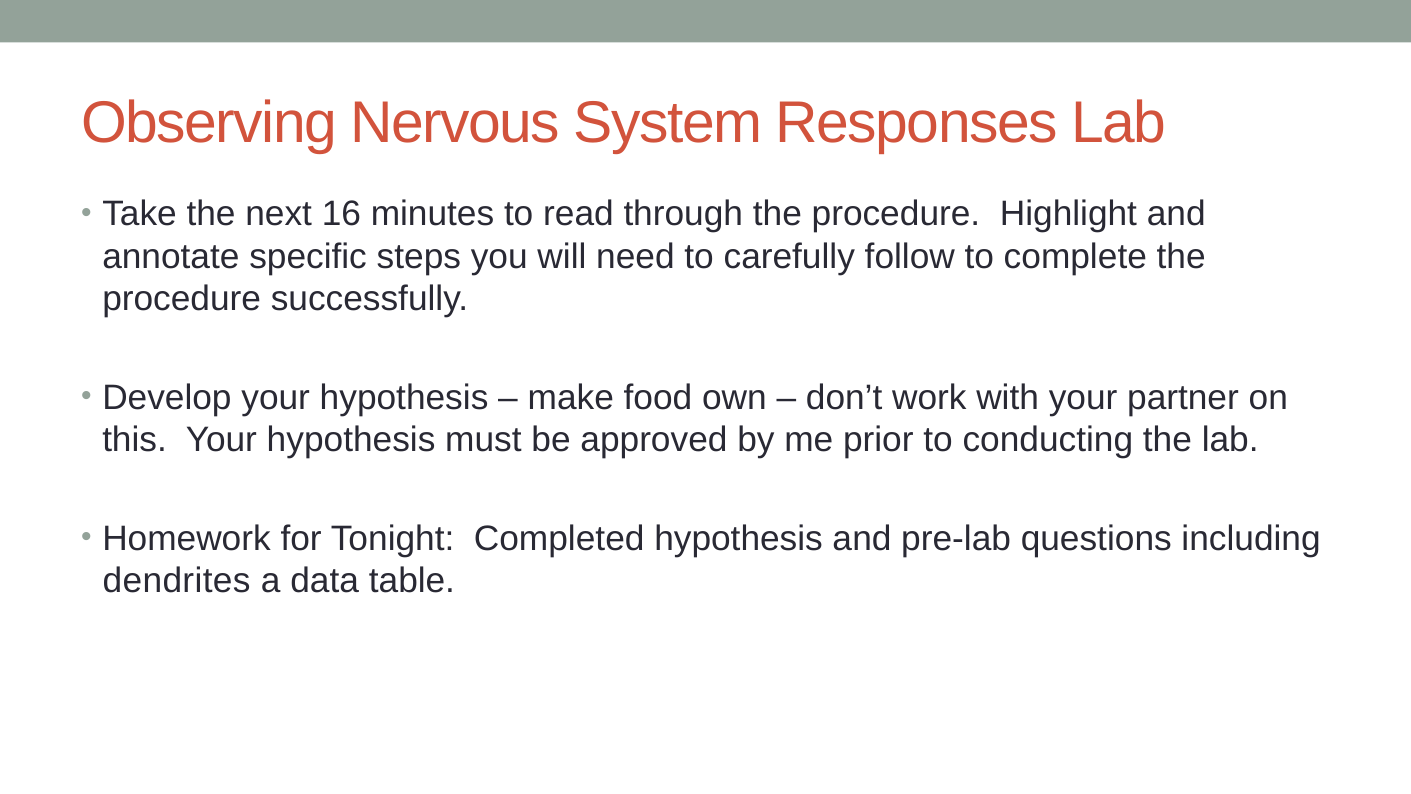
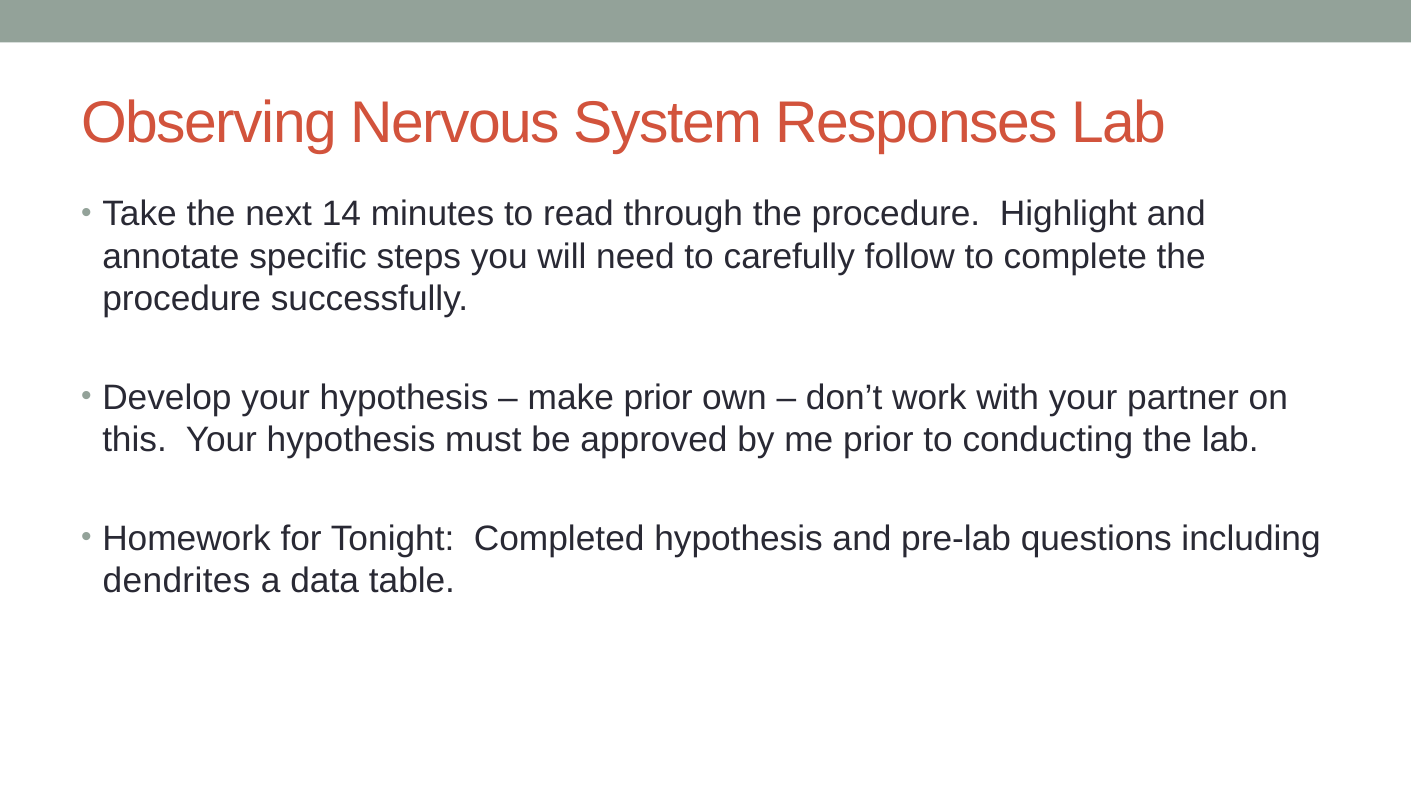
16: 16 -> 14
make food: food -> prior
